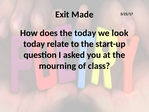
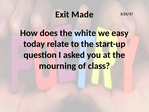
the today: today -> white
look: look -> easy
